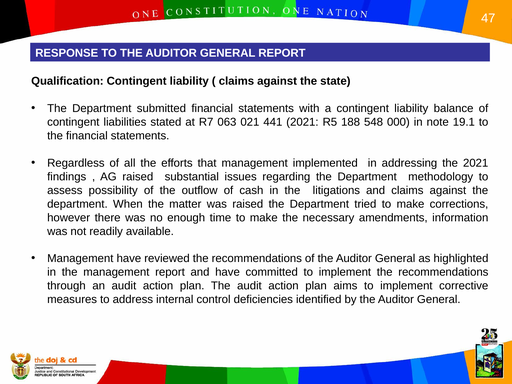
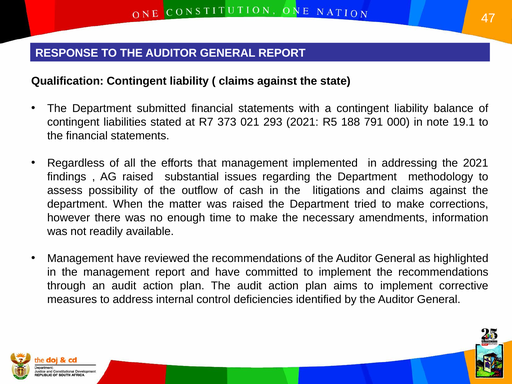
063: 063 -> 373
441: 441 -> 293
548: 548 -> 791
